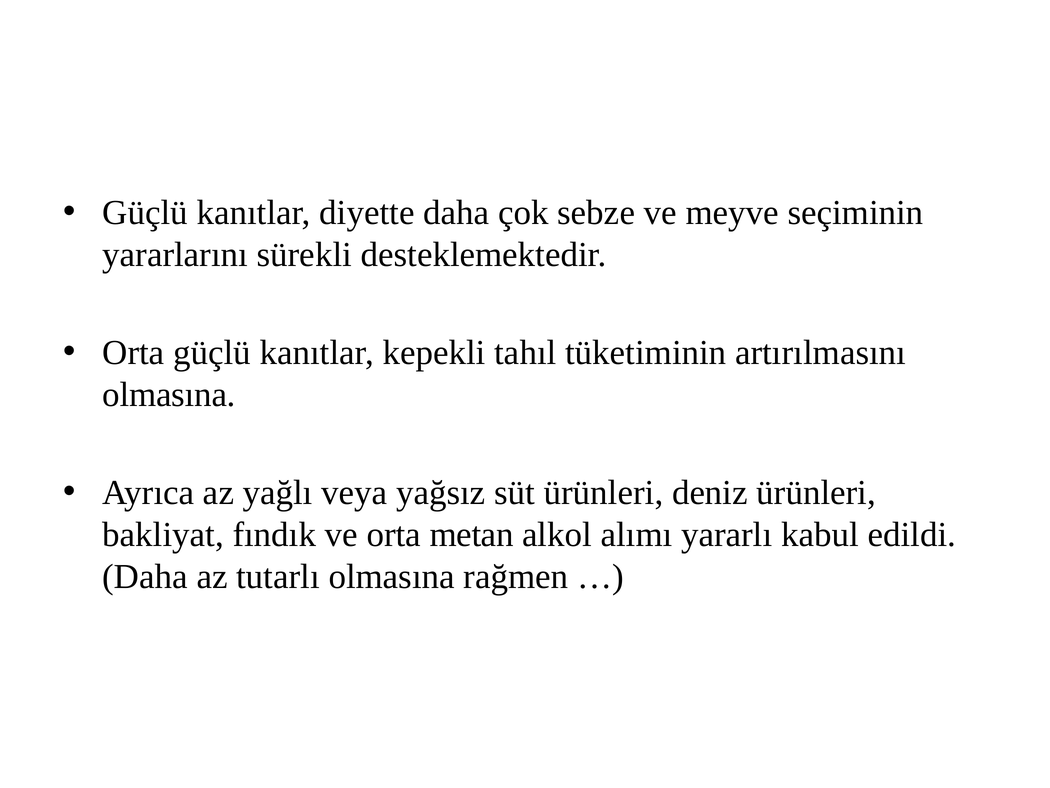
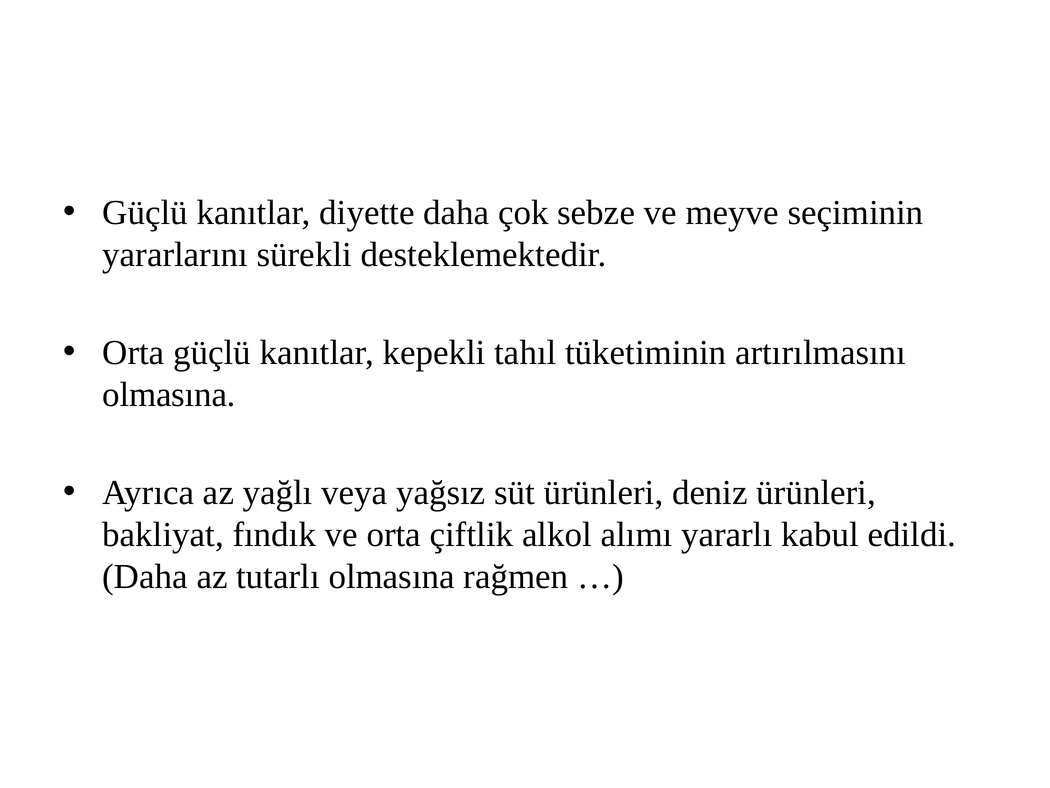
metan: metan -> çiftlik
